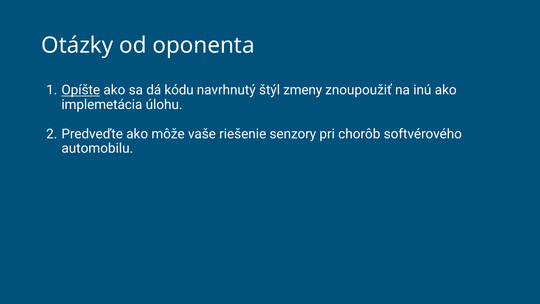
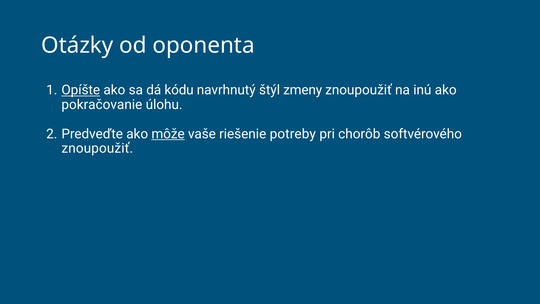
implemetácia: implemetácia -> pokračovanie
môže underline: none -> present
senzory: senzory -> potreby
automobilu at (97, 148): automobilu -> znoupoužiť
